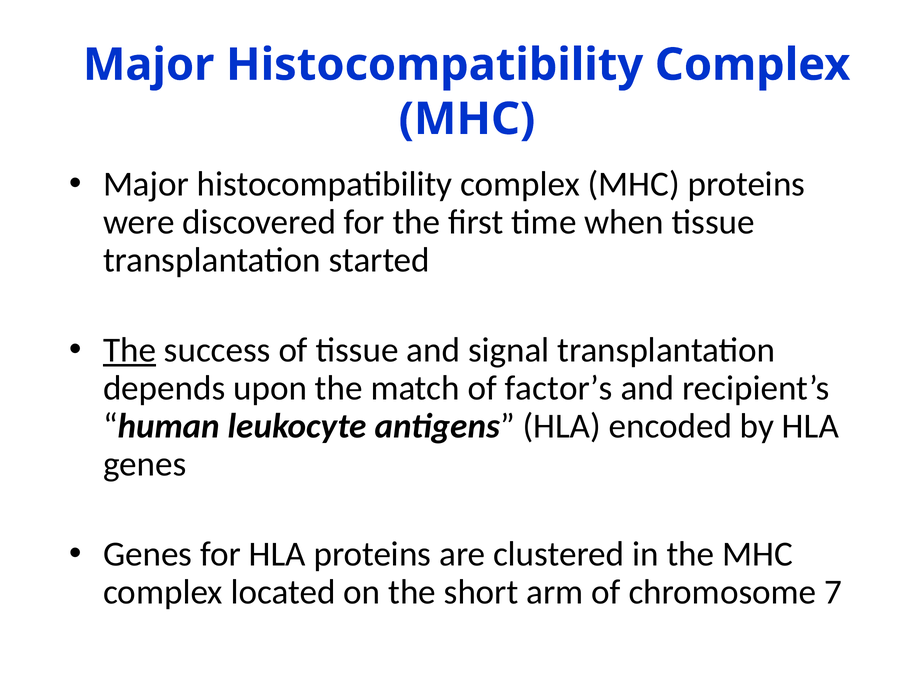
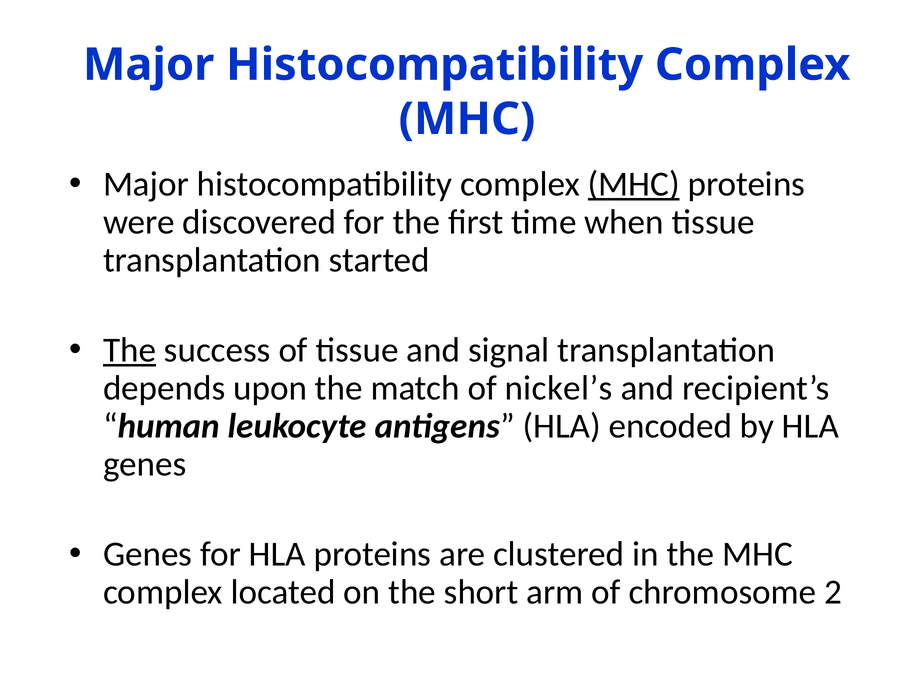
MHC at (634, 184) underline: none -> present
factor’s: factor’s -> nickel’s
7: 7 -> 2
